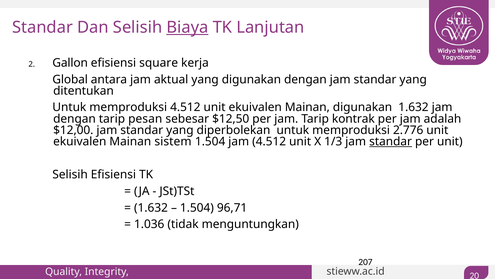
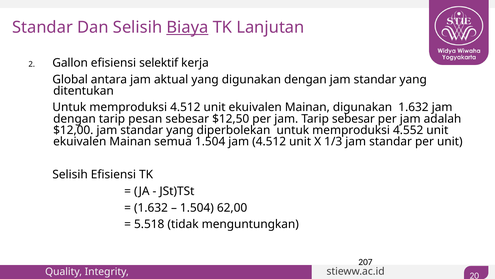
square: square -> selektif
Tarip kontrak: kontrak -> sebesar
2.776: 2.776 -> 4.552
sistem: sistem -> semua
standar at (391, 141) underline: present -> none
96,71: 96,71 -> 62,00
1.036: 1.036 -> 5.518
